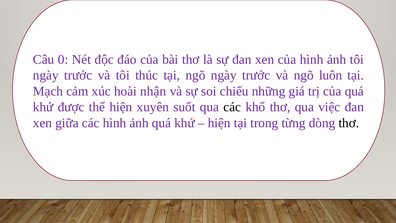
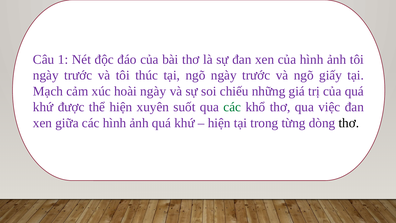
0: 0 -> 1
luôn: luôn -> giấy
hoài nhận: nhận -> ngày
các at (232, 107) colour: black -> green
